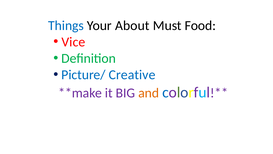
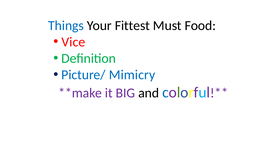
About: About -> Fittest
Creative: Creative -> Mimicry
and colour: orange -> black
